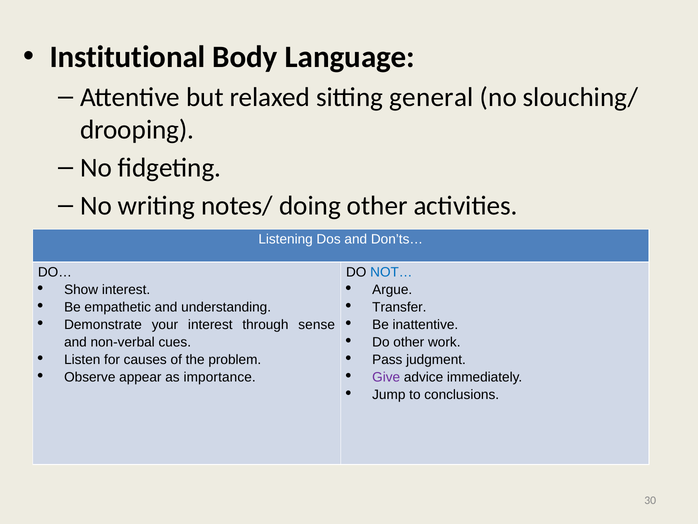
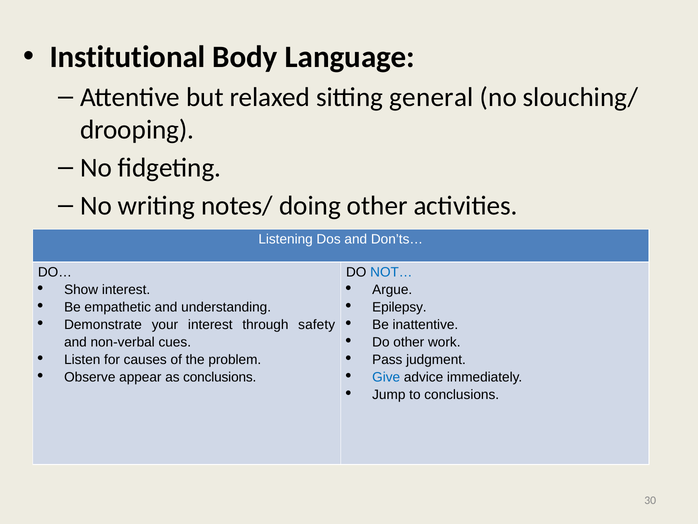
Transfer: Transfer -> Epilepsy
sense: sense -> safety
as importance: importance -> conclusions
Give colour: purple -> blue
